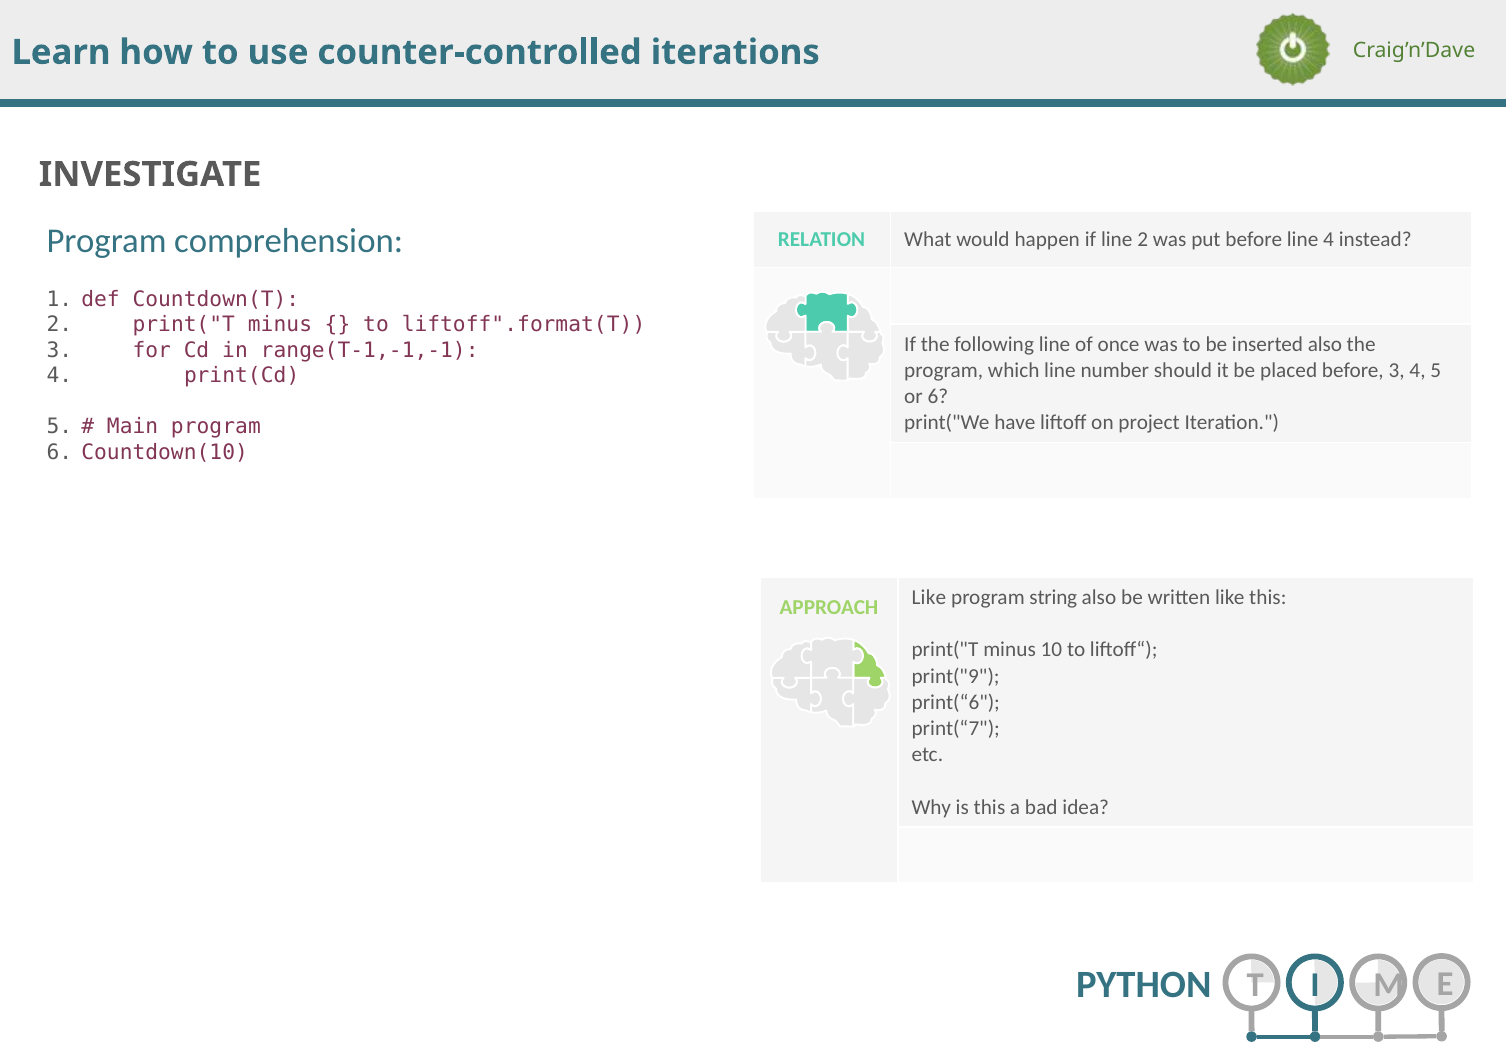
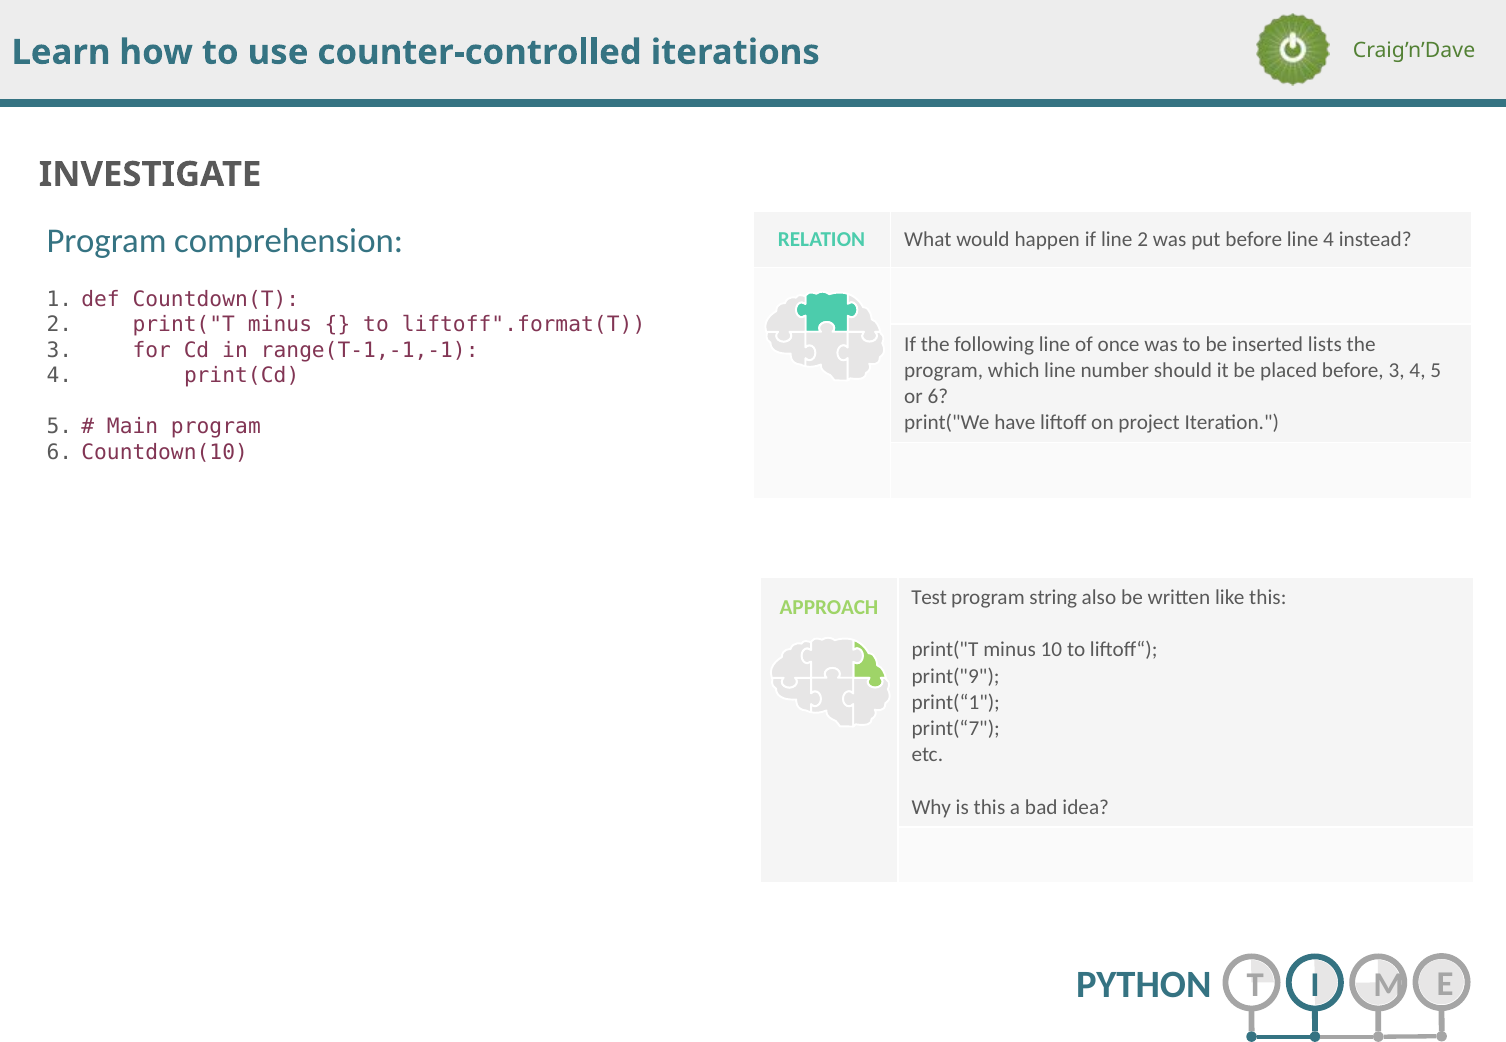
inserted also: also -> lists
APPROACH Like: Like -> Test
print(“6: print(“6 -> print(“1
